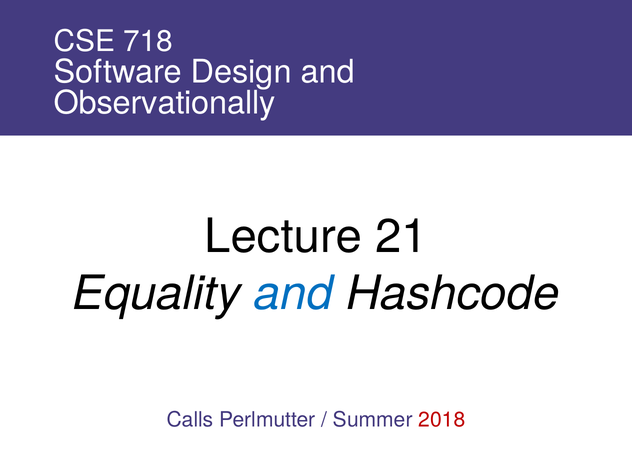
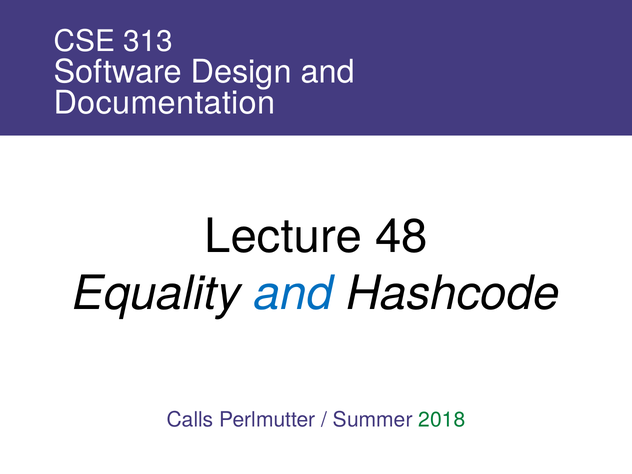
718: 718 -> 313
Observationally: Observationally -> Documentation
21: 21 -> 48
2018 colour: red -> green
